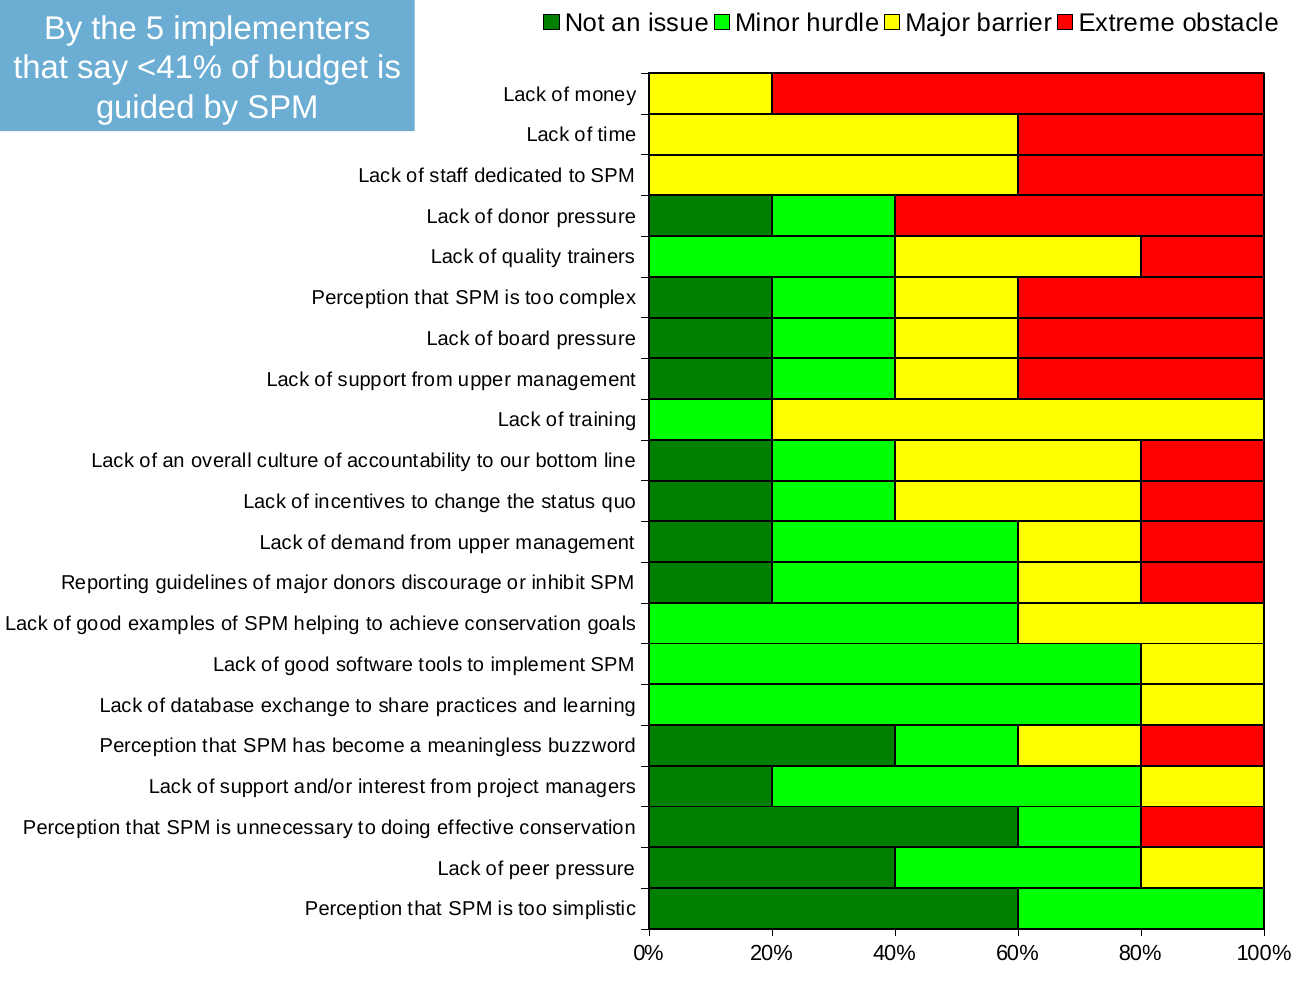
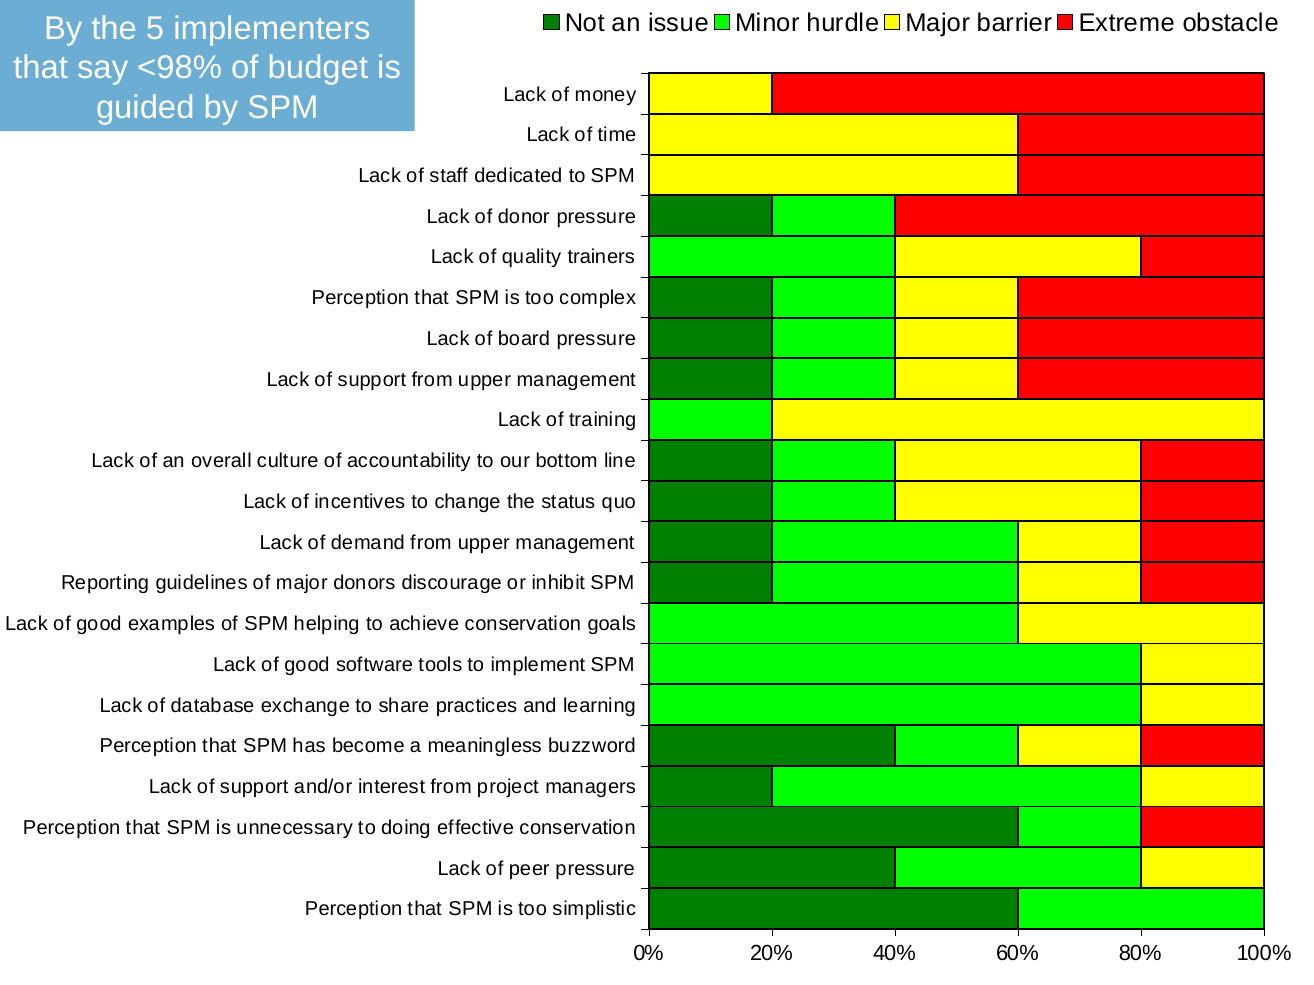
<41%: <41% -> <98%
